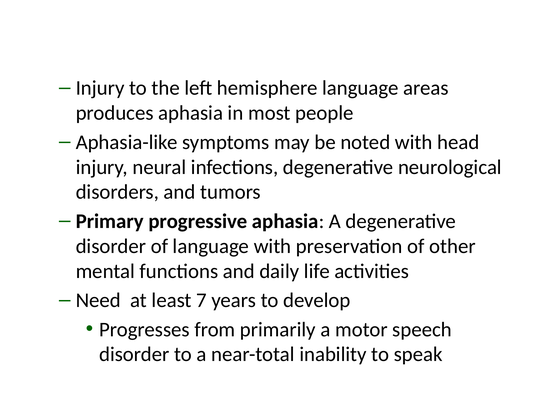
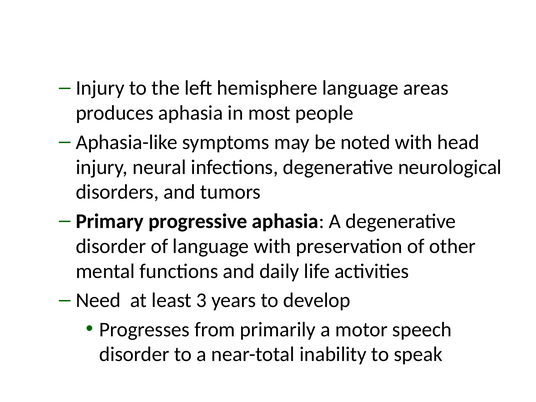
7: 7 -> 3
